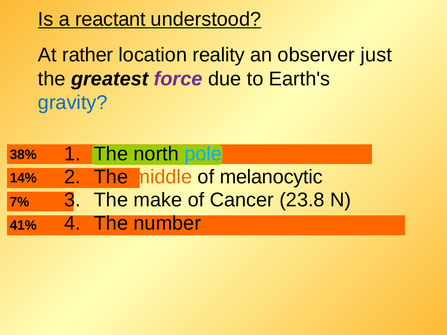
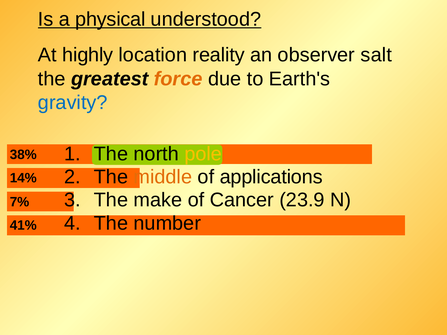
reactant: reactant -> physical
rather: rather -> highly
just: just -> salt
force colour: purple -> orange
pole colour: light blue -> yellow
melanocytic: melanocytic -> applications
23.8: 23.8 -> 23.9
